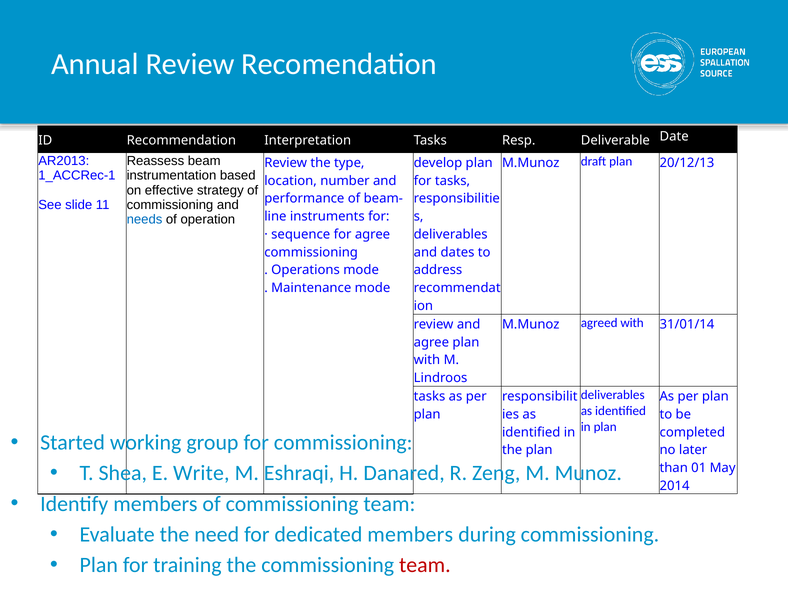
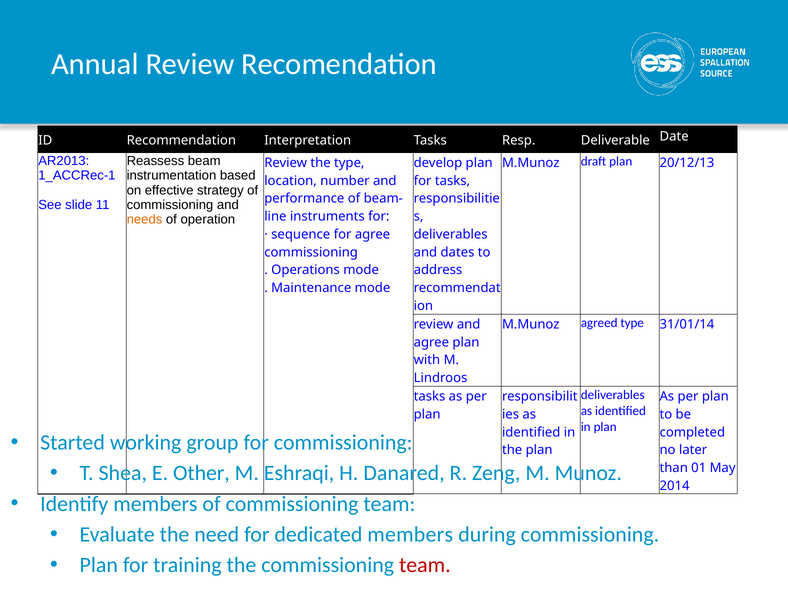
needs colour: blue -> orange
agreed with: with -> type
Write: Write -> Other
